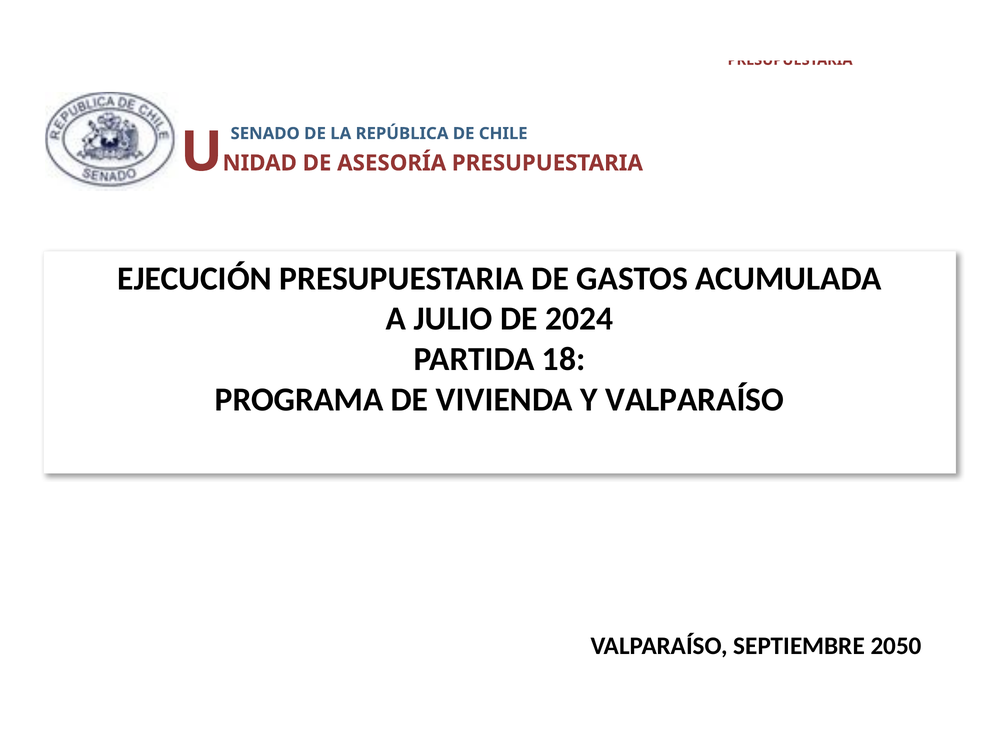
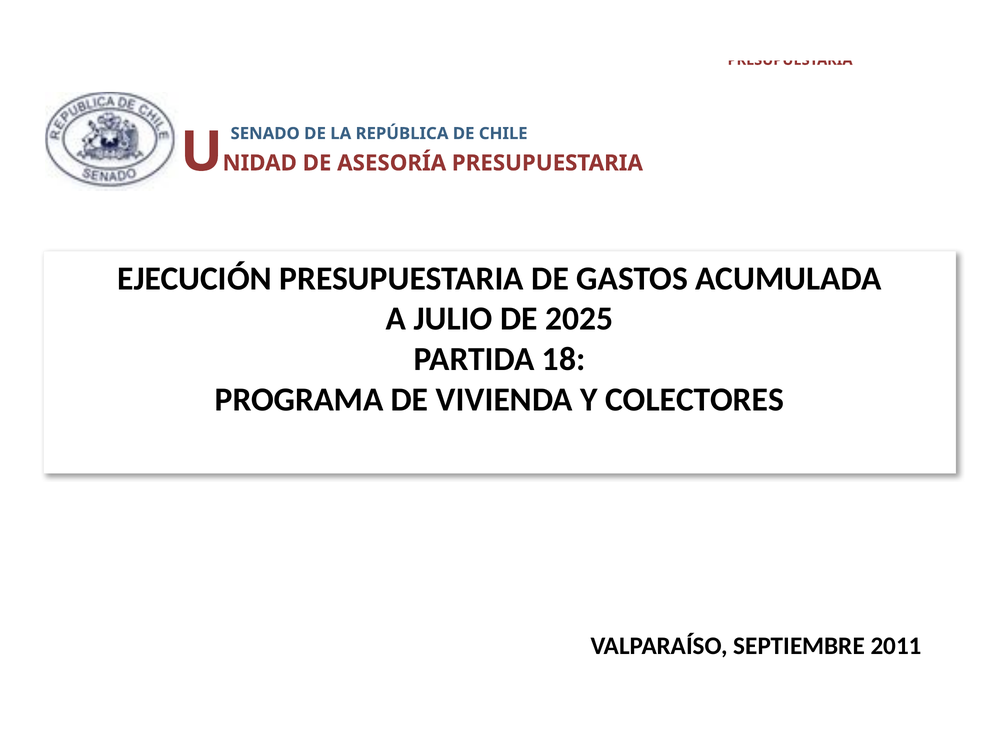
2024: 2024 -> 2025
Y VALPARAÍSO: VALPARAÍSO -> COLECTORES
2050: 2050 -> 2011
